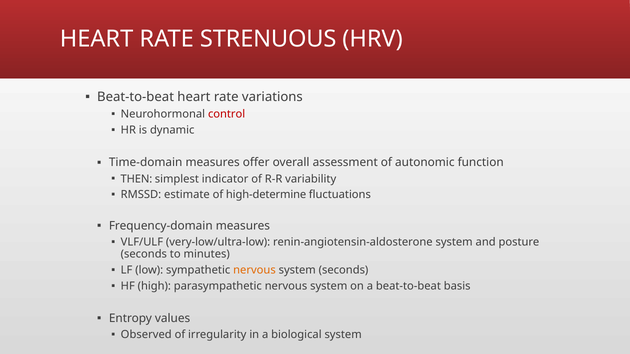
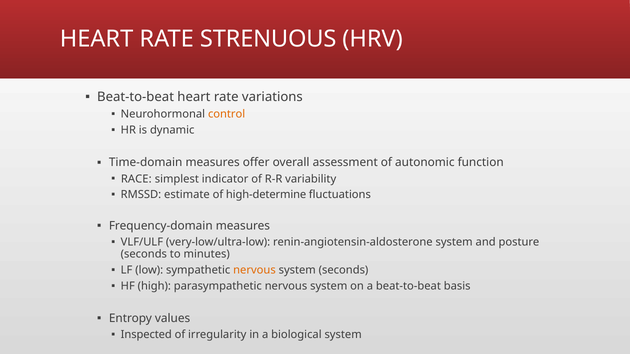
control colour: red -> orange
THEN: THEN -> RACE
Observed: Observed -> Inspected
